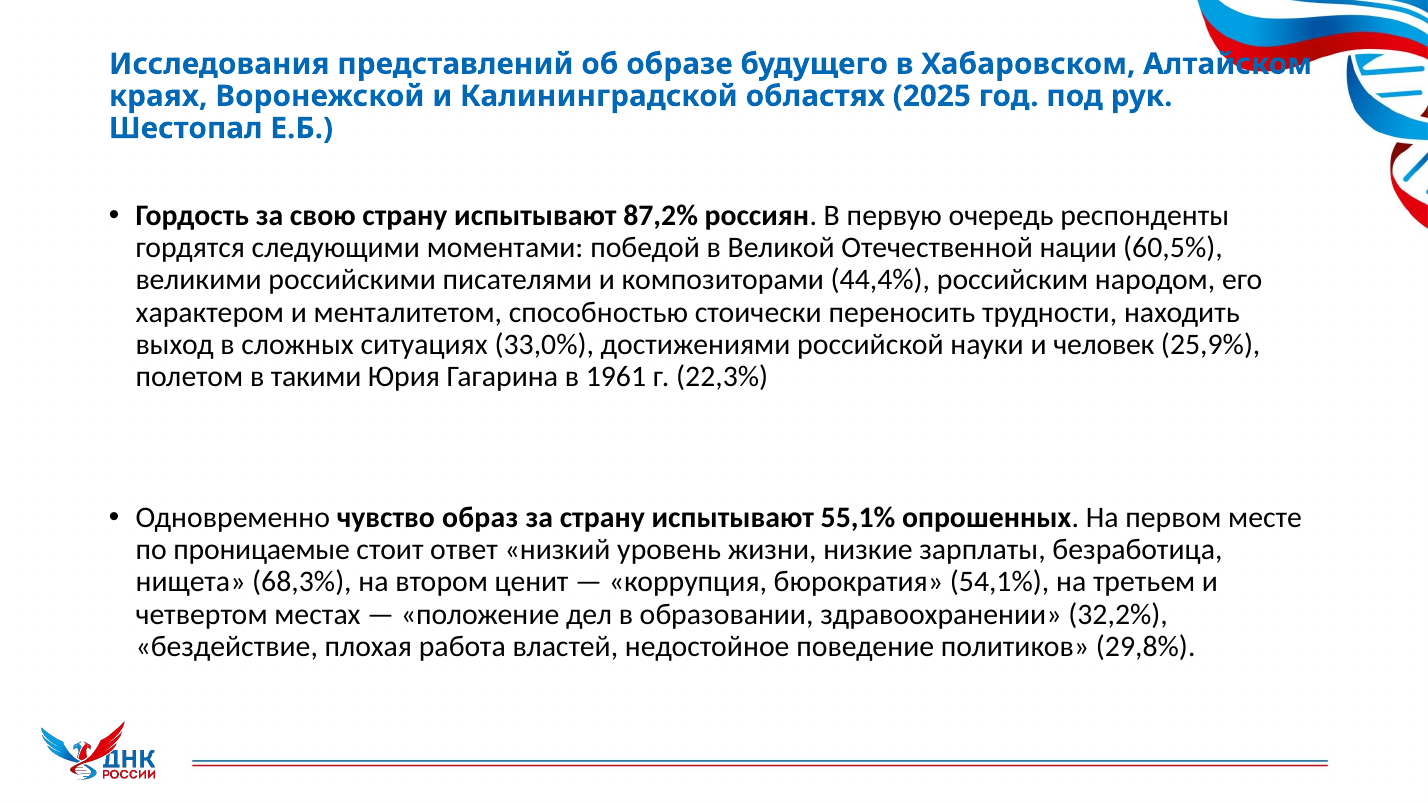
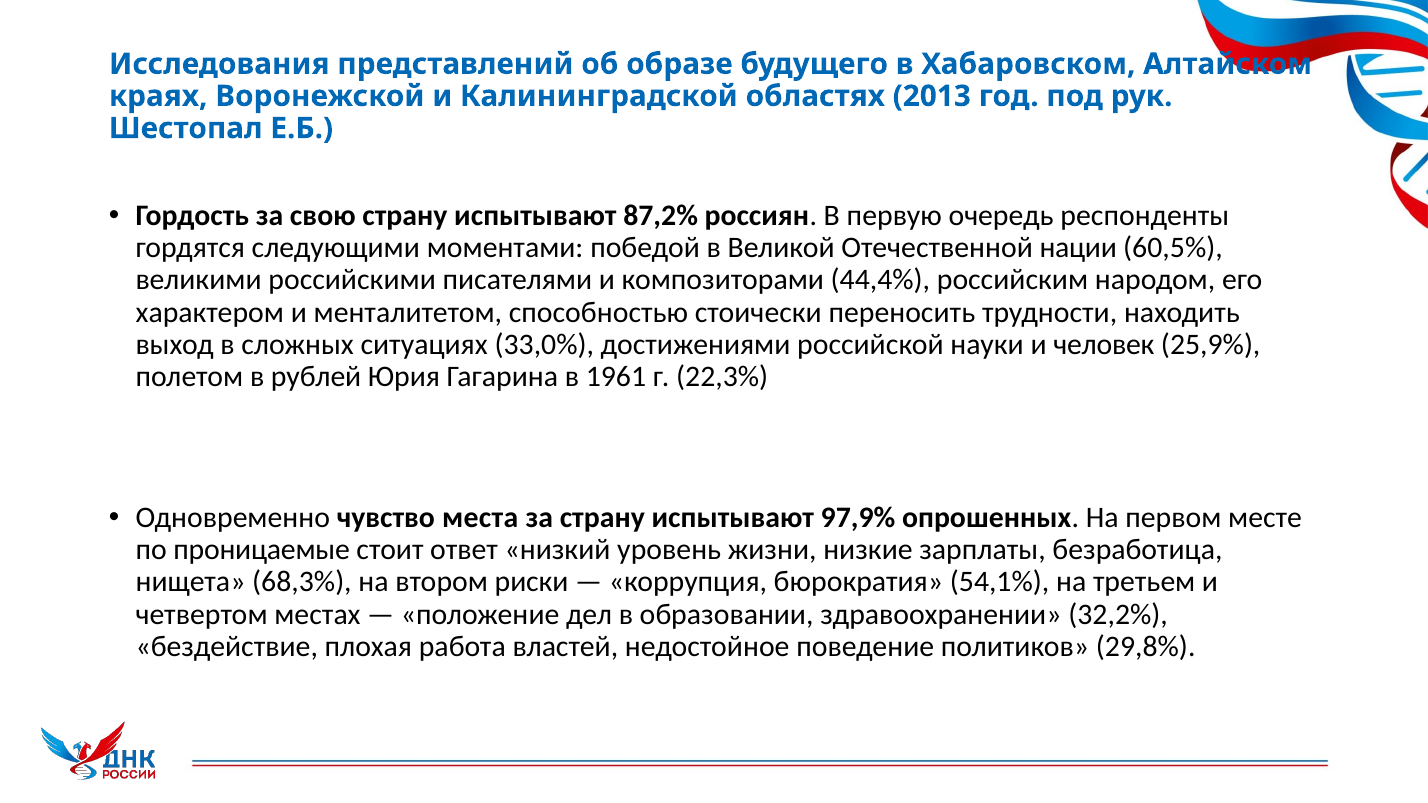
2025: 2025 -> 2013
такими: такими -> рублей
образ: образ -> места
55,1%: 55,1% -> 97,9%
ценит: ценит -> риски
